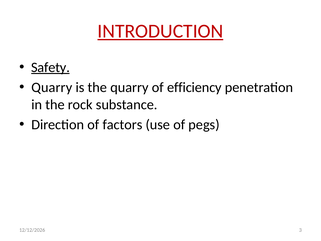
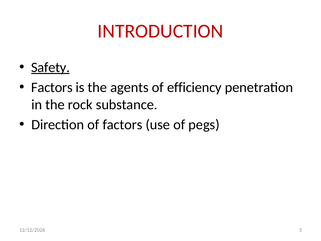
INTRODUCTION underline: present -> none
Quarry at (52, 87): Quarry -> Factors
the quarry: quarry -> agents
